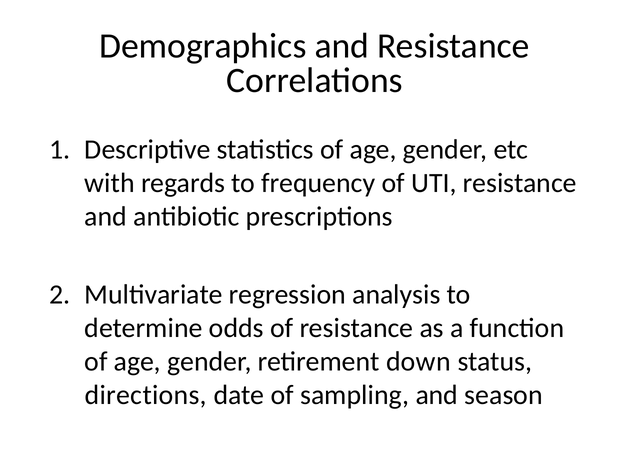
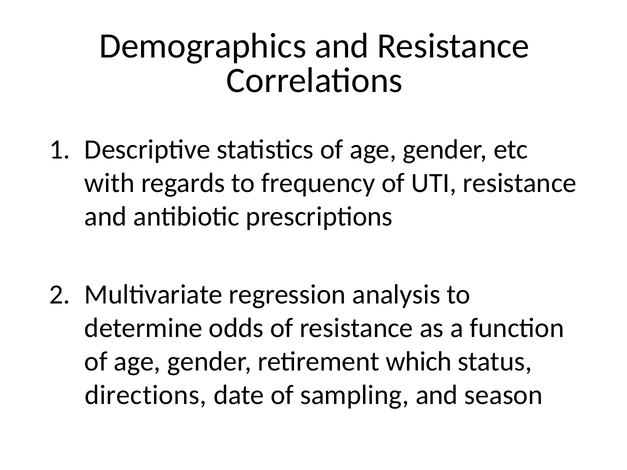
down: down -> which
